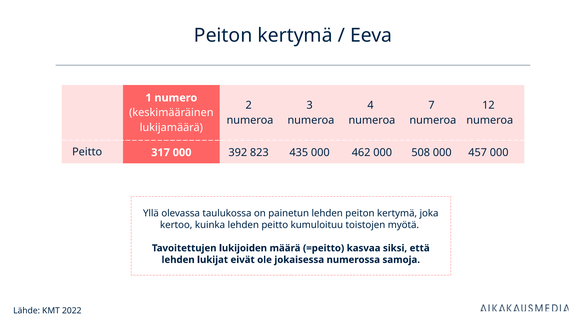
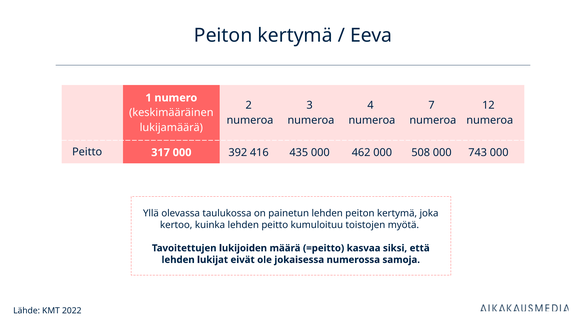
823: 823 -> 416
457: 457 -> 743
